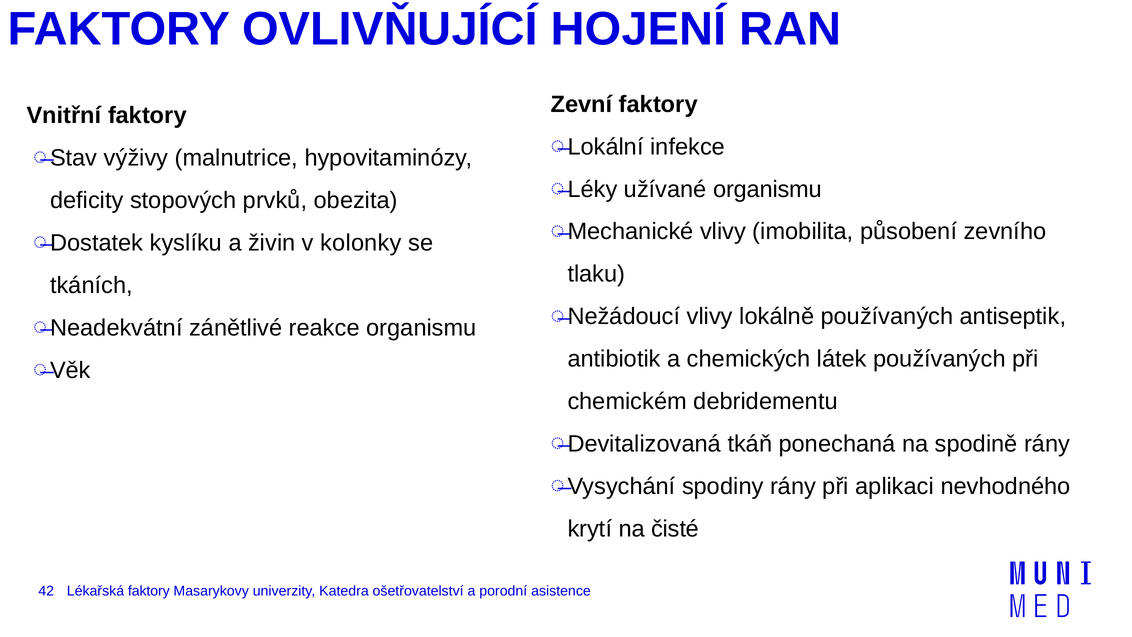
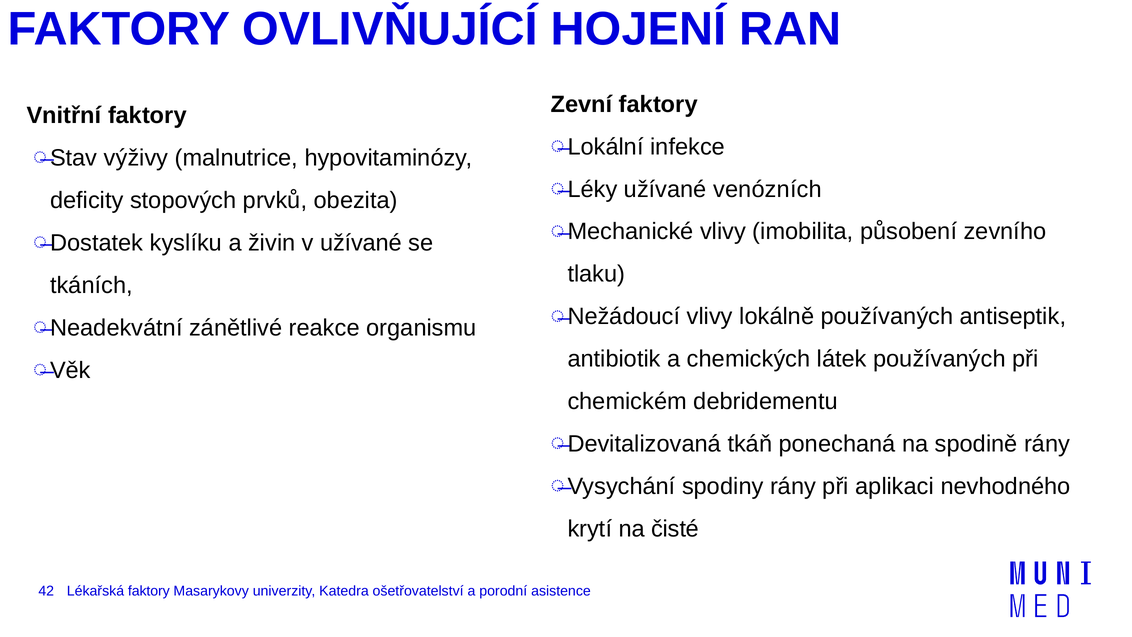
užívané organismu: organismu -> venózních
v kolonky: kolonky -> užívané
